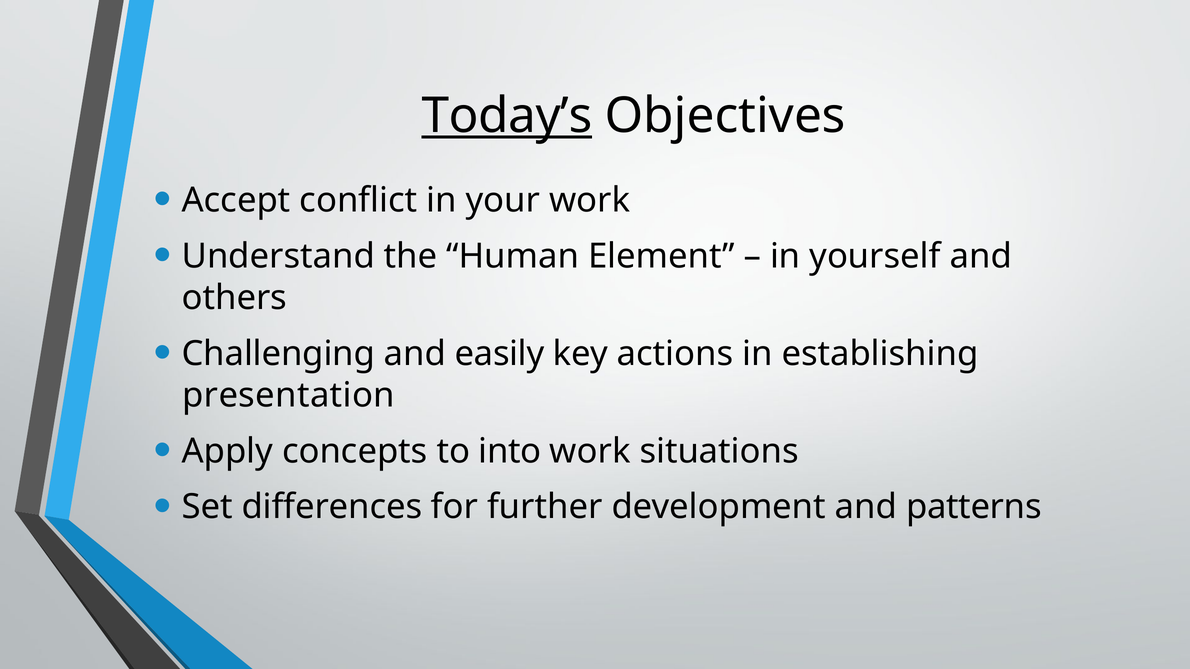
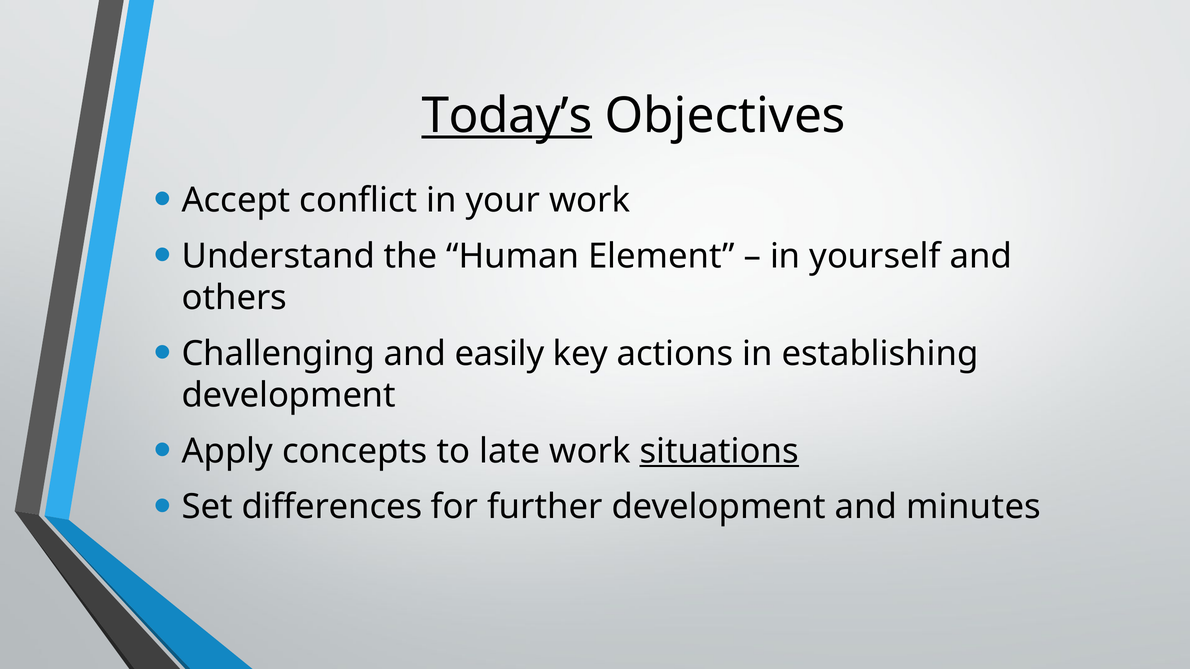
presentation at (289, 395): presentation -> development
into: into -> late
situations underline: none -> present
patterns: patterns -> minutes
